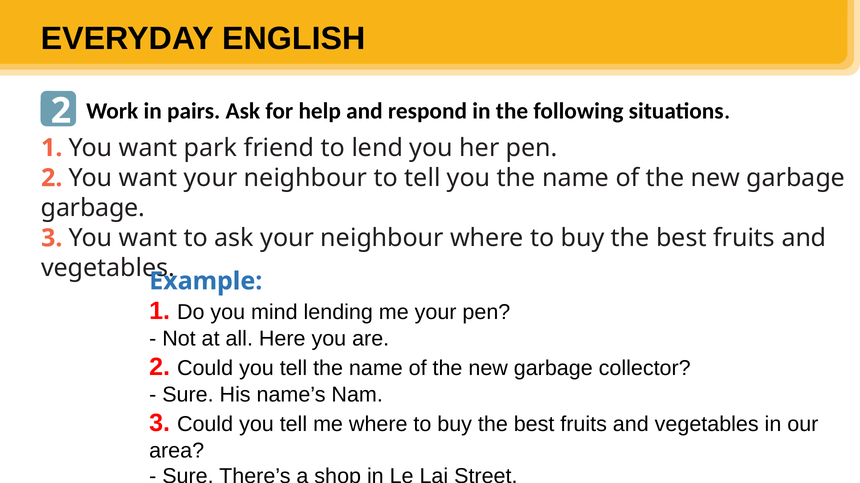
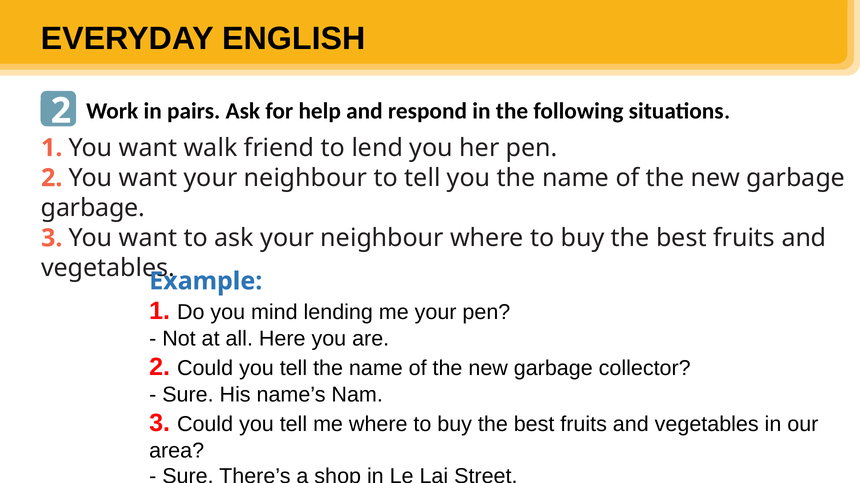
park: park -> walk
